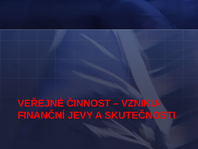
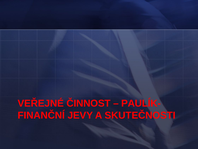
VZNIKU-: VZNIKU- -> PAULÍK-
